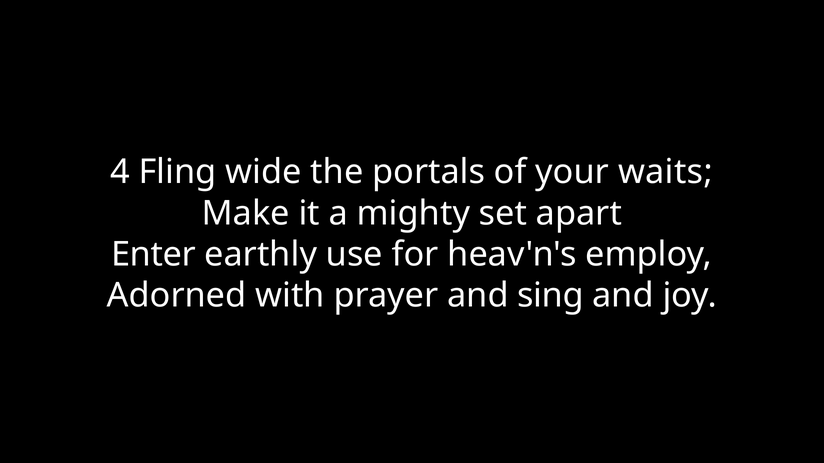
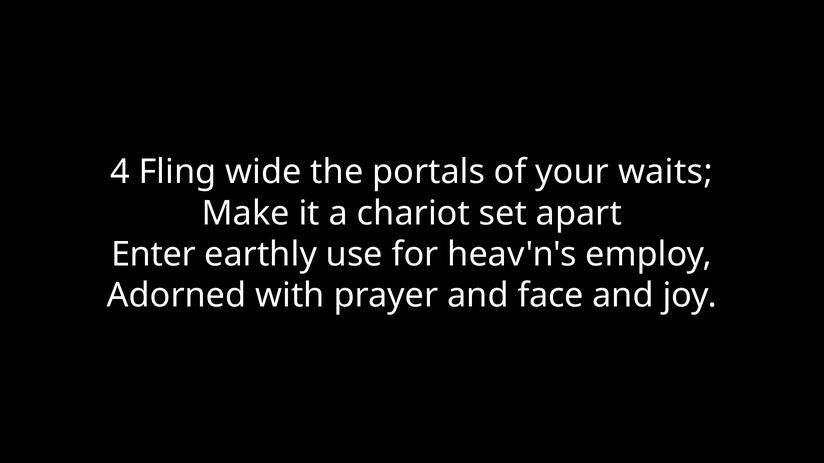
mighty: mighty -> chariot
sing: sing -> face
